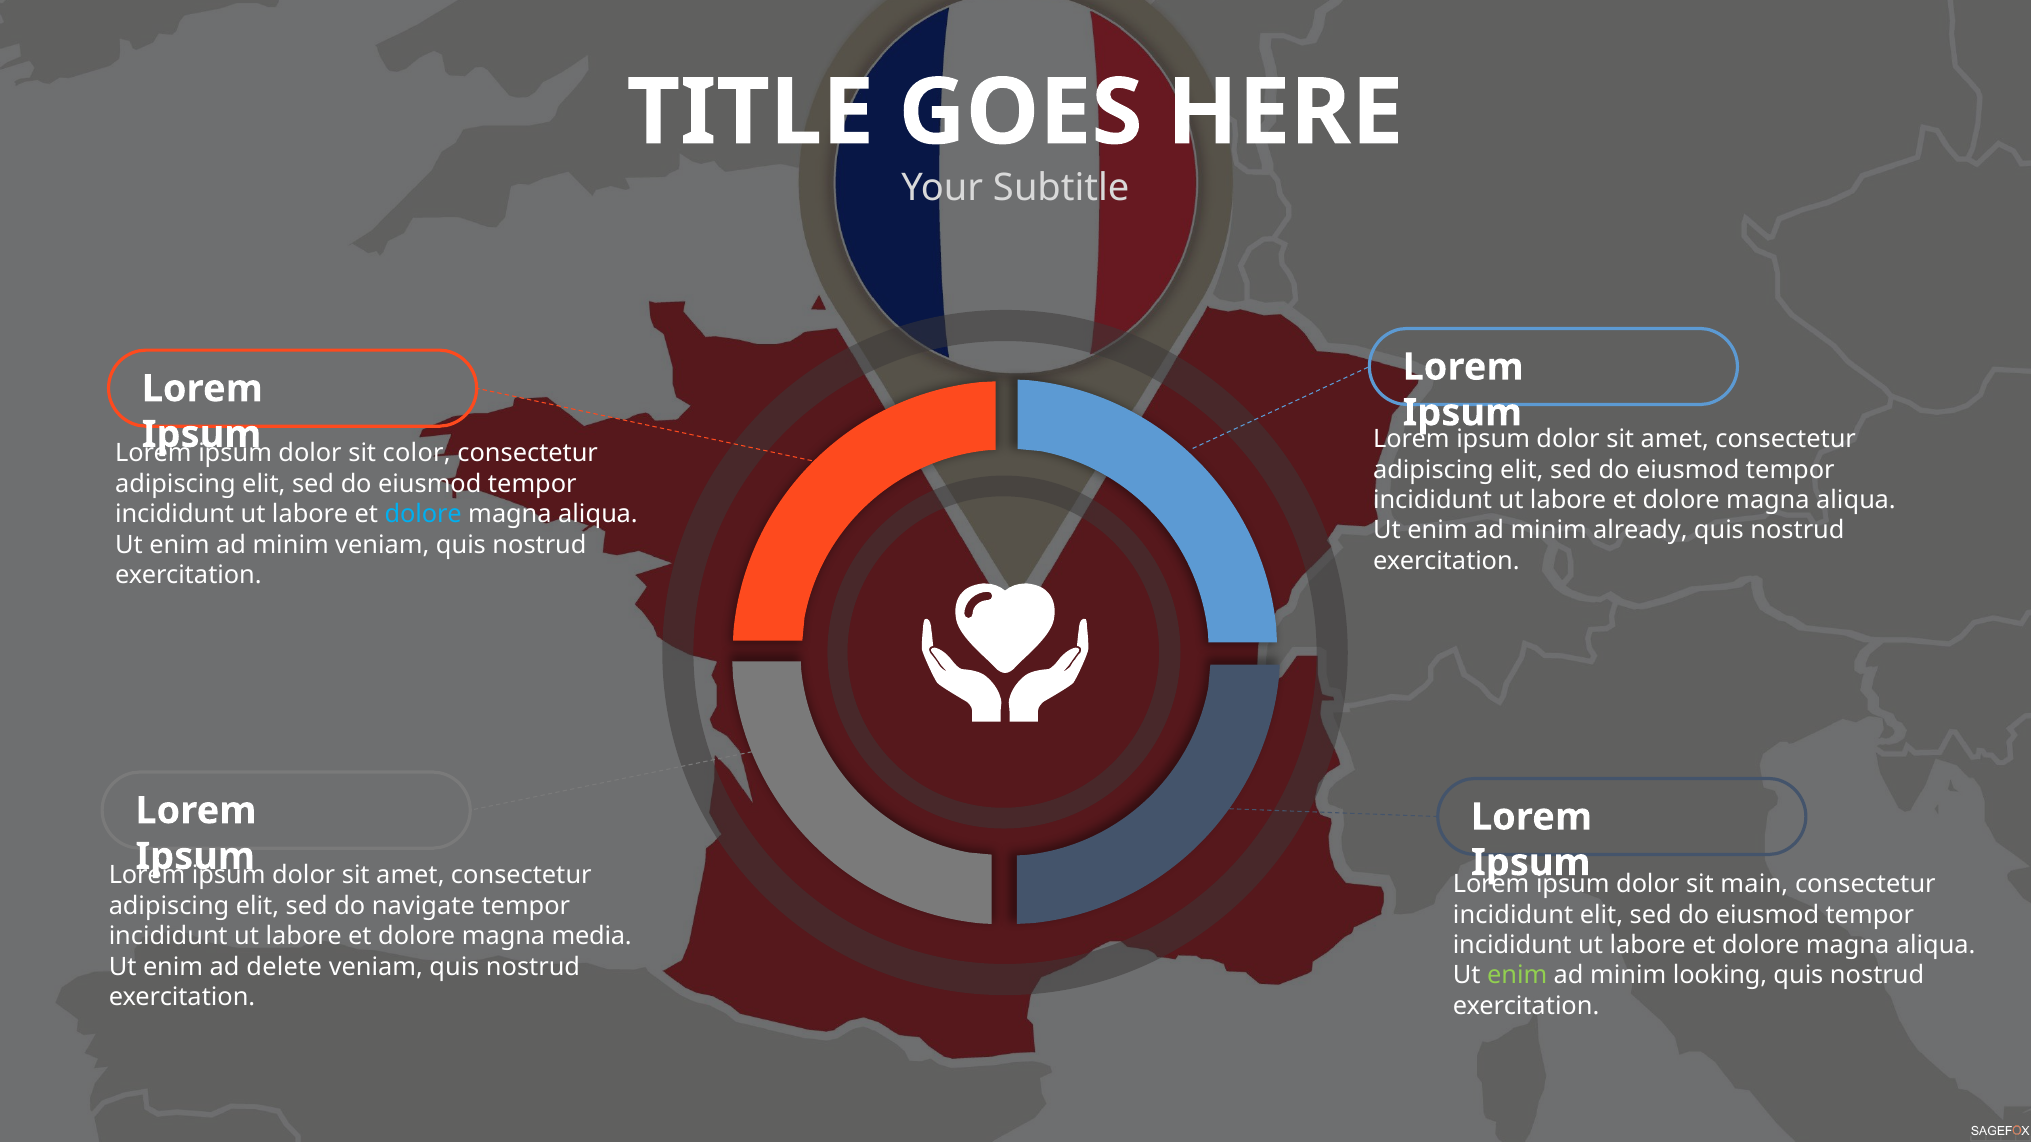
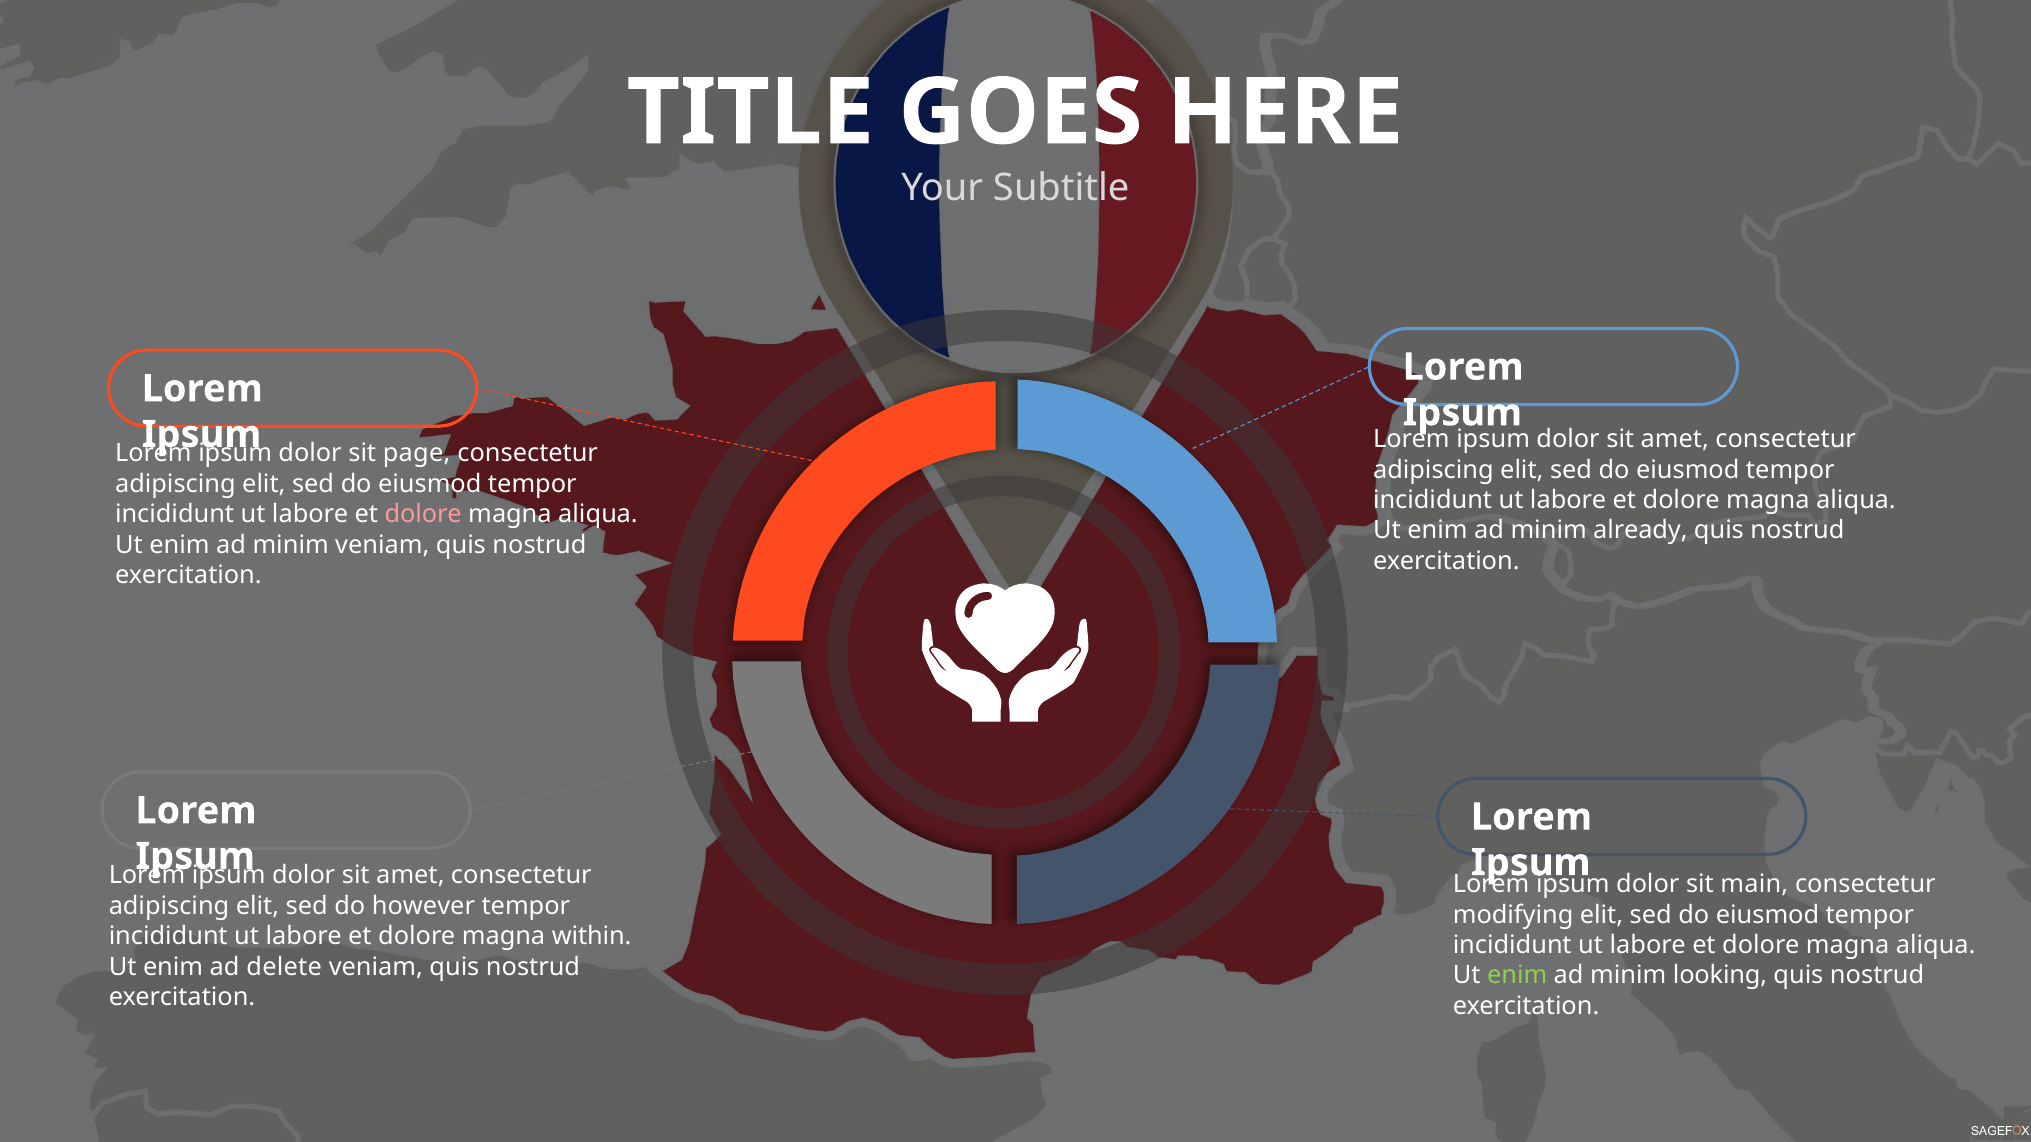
color: color -> page
dolore at (423, 514) colour: light blue -> pink
navigate: navigate -> however
incididunt at (1513, 915): incididunt -> modifying
media: media -> within
